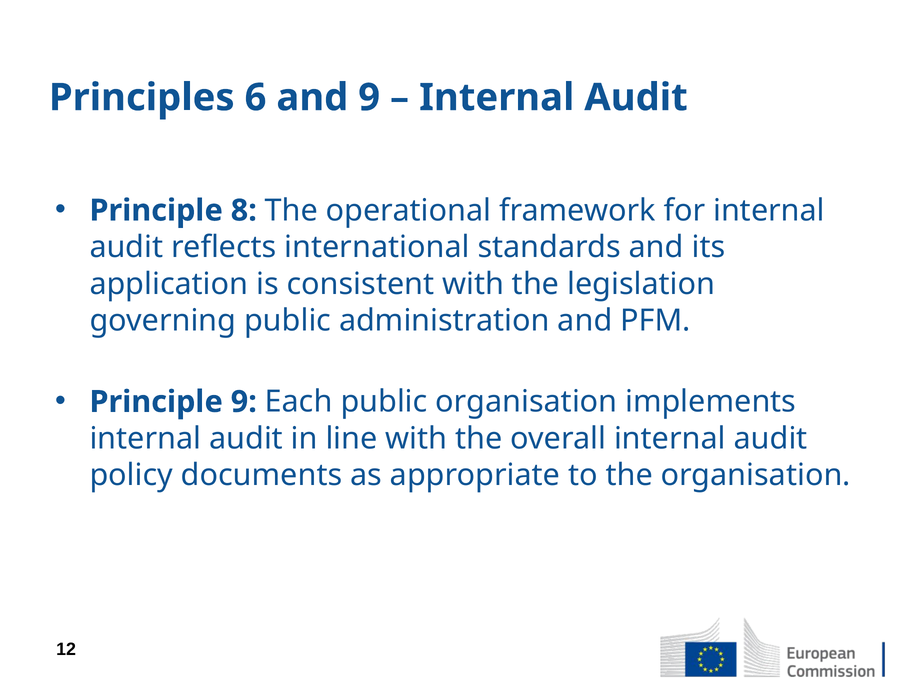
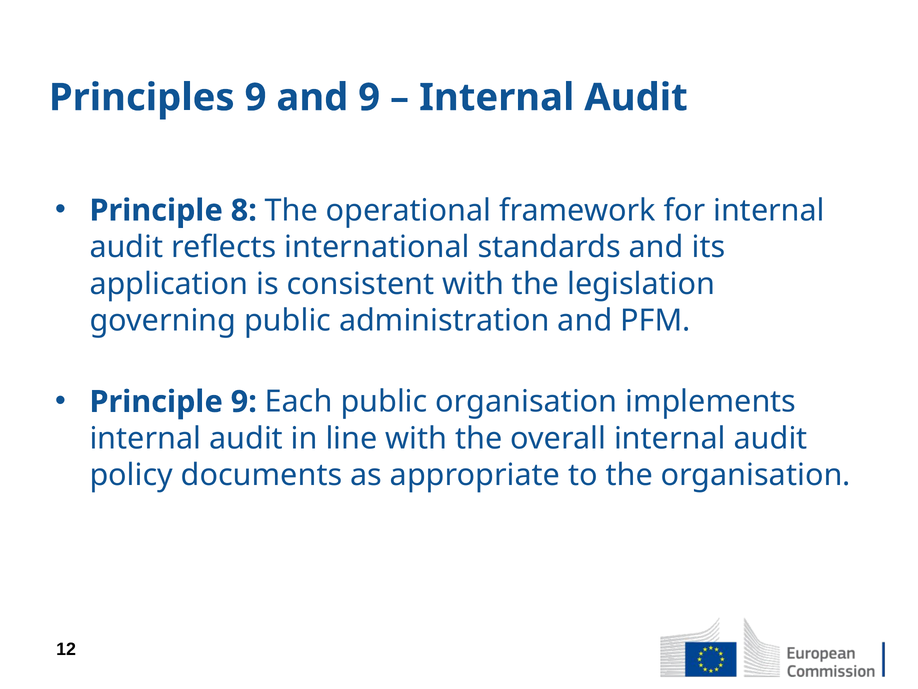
Principles 6: 6 -> 9
